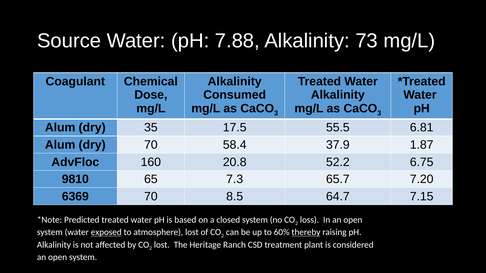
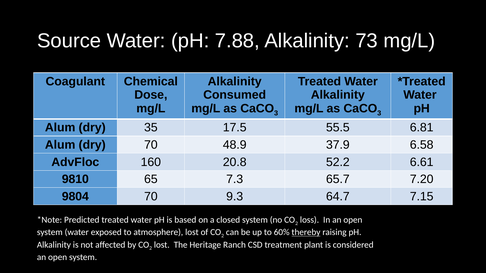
58.4: 58.4 -> 48.9
1.87: 1.87 -> 6.58
6.75: 6.75 -> 6.61
6369: 6369 -> 9804
8.5: 8.5 -> 9.3
exposed underline: present -> none
